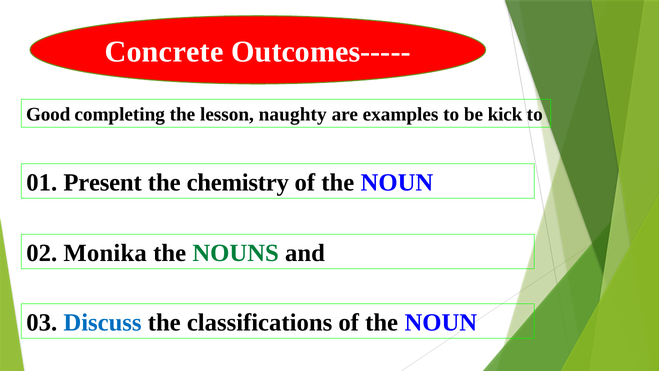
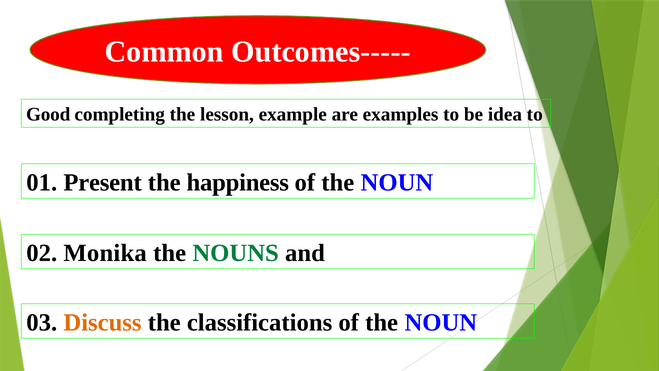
Concrete: Concrete -> Common
naughty: naughty -> example
kick: kick -> idea
chemistry: chemistry -> happiness
Discuss colour: blue -> orange
